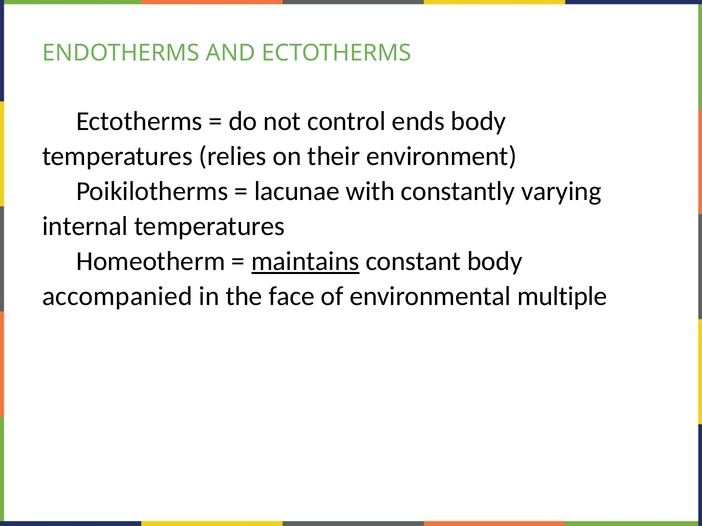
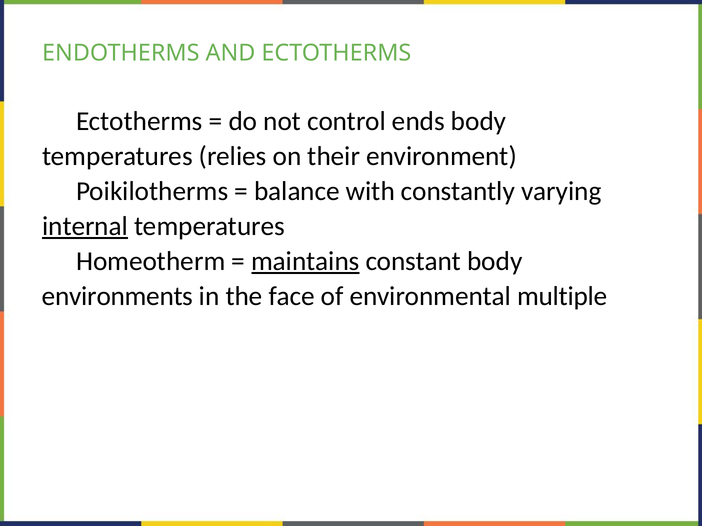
lacunae: lacunae -> balance
internal underline: none -> present
accompanied: accompanied -> environments
